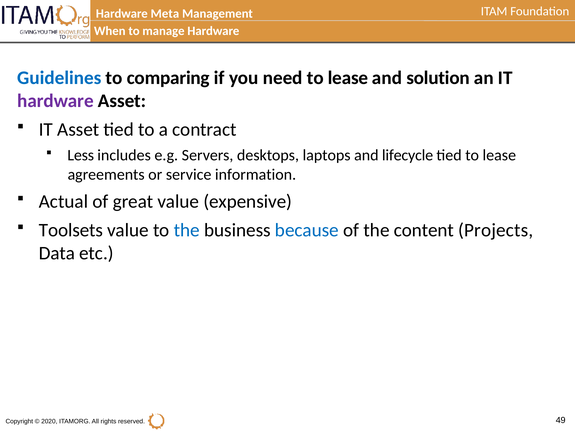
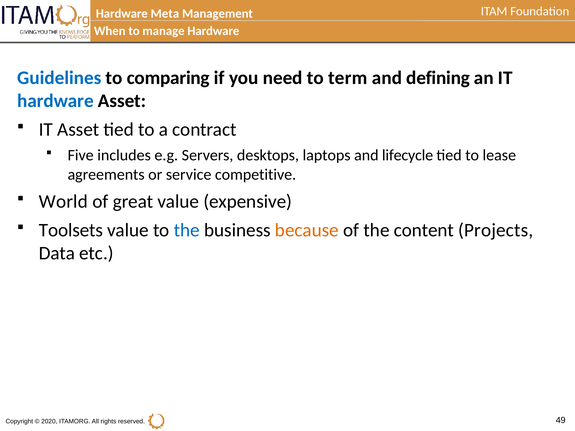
need to lease: lease -> term
solution: solution -> defining
hardware at (55, 101) colour: purple -> blue
Less: Less -> Five
information: information -> competitive
Actual: Actual -> World
because colour: blue -> orange
